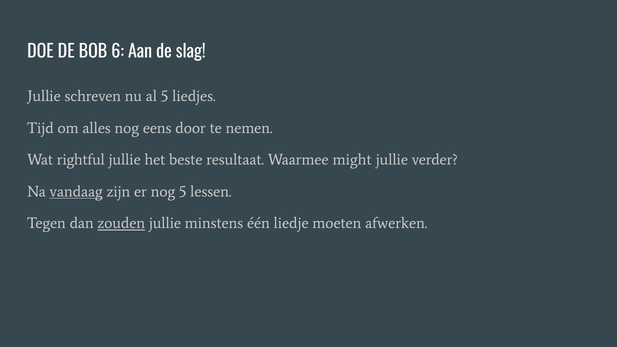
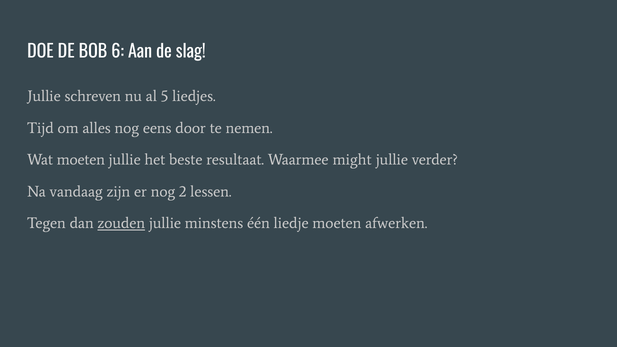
Wat rightful: rightful -> moeten
vandaag underline: present -> none
nog 5: 5 -> 2
